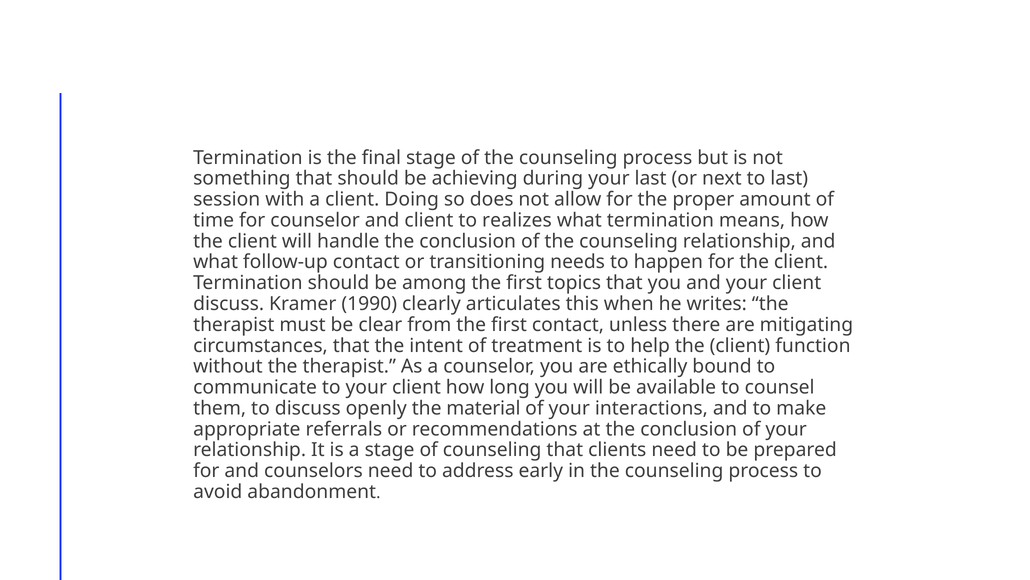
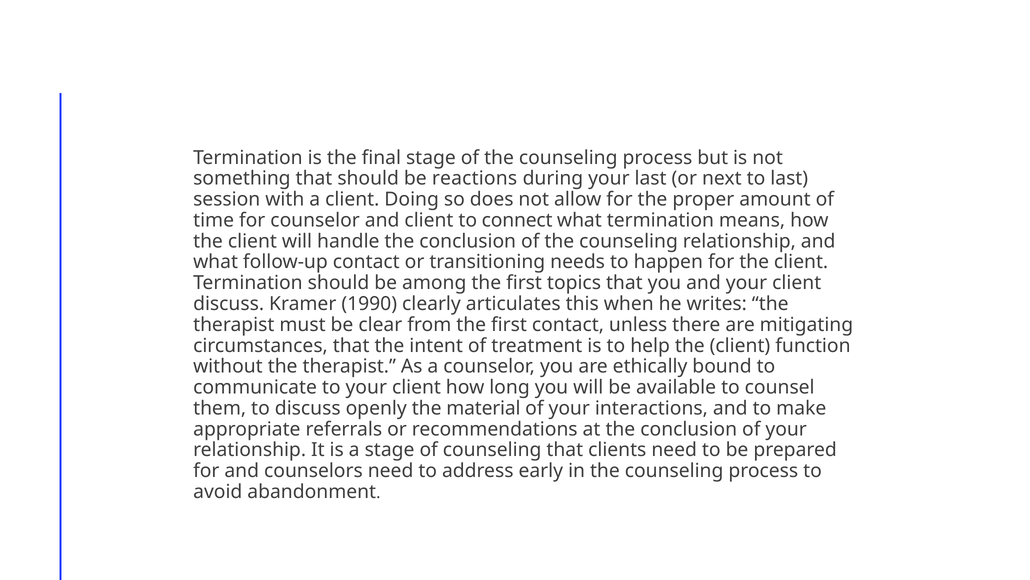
achieving: achieving -> reactions
realizes: realizes -> connect
